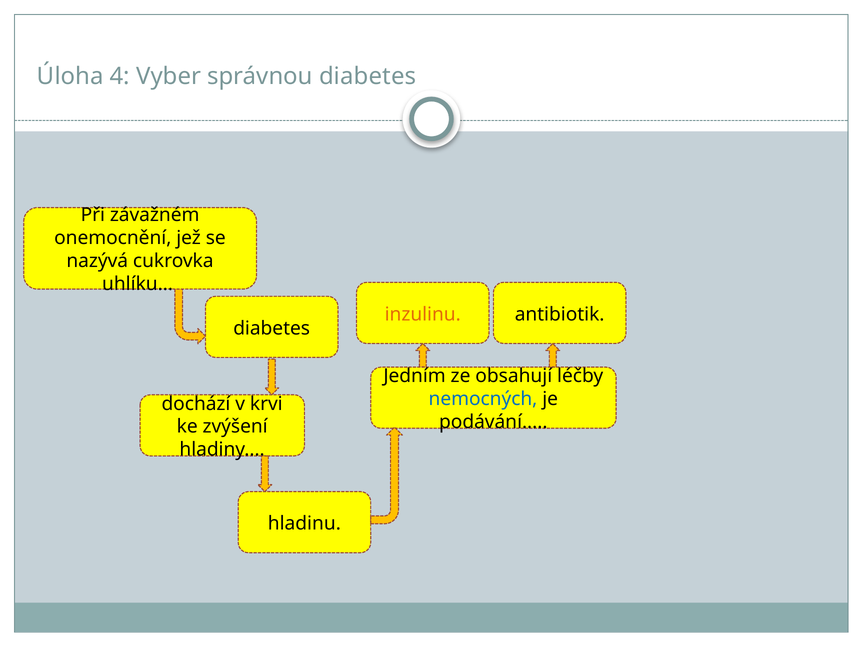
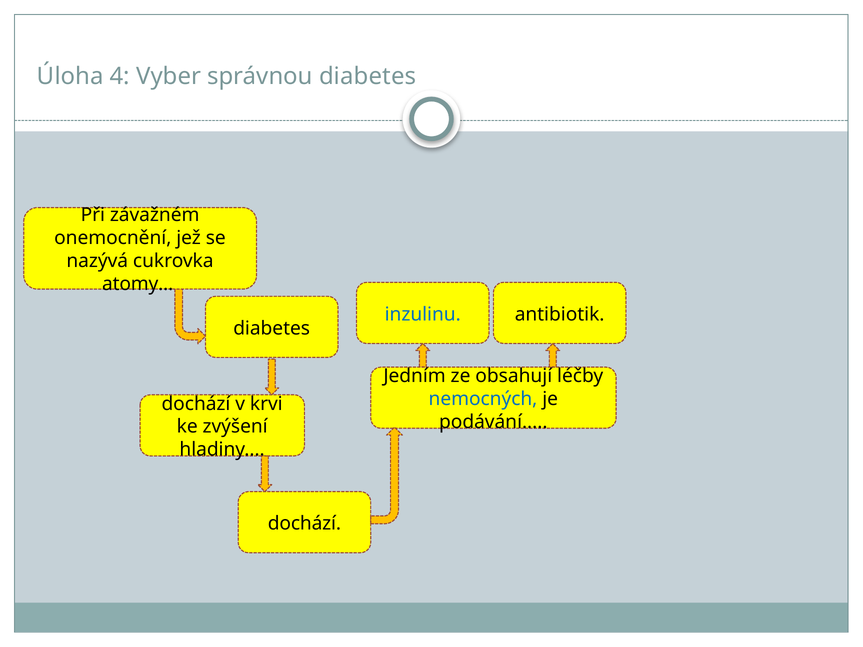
uhlíku: uhlíku -> atomy
inzulinu colour: orange -> blue
hladinu at (304, 524): hladinu -> dochází
